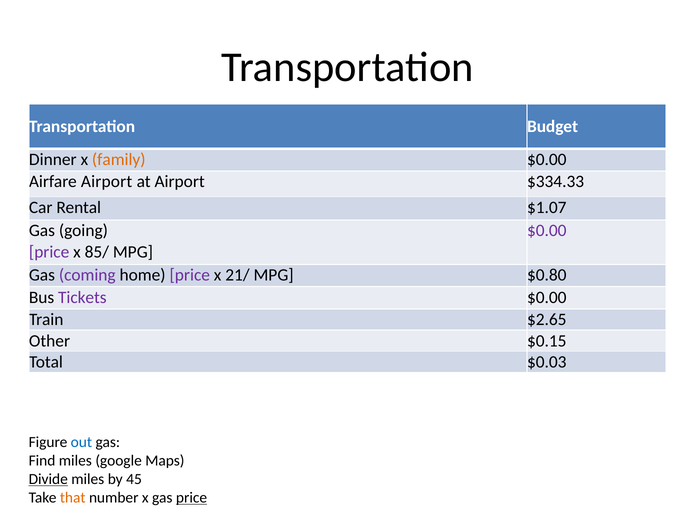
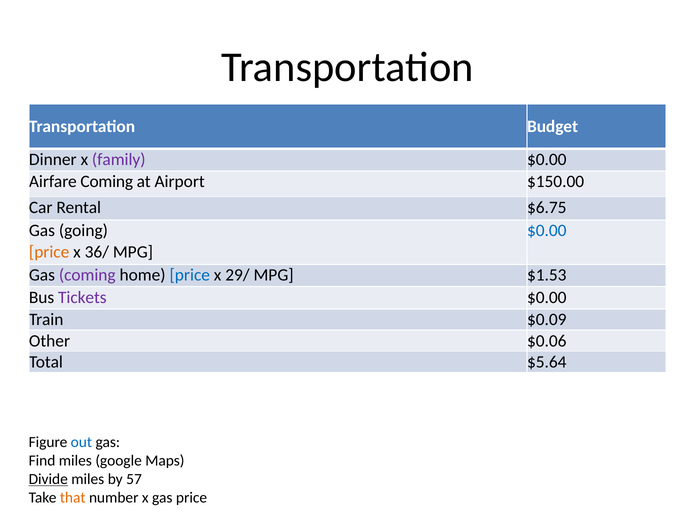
family colour: orange -> purple
Airfare Airport: Airport -> Coming
$334.33: $334.33 -> $150.00
$1.07: $1.07 -> $6.75
$0.00 at (547, 231) colour: purple -> blue
price at (49, 252) colour: purple -> orange
85/: 85/ -> 36/
price at (190, 275) colour: purple -> blue
21/: 21/ -> 29/
$0.80: $0.80 -> $1.53
$2.65: $2.65 -> $0.09
$0.15: $0.15 -> $0.06
$0.03: $0.03 -> $5.64
45: 45 -> 57
price at (192, 498) underline: present -> none
